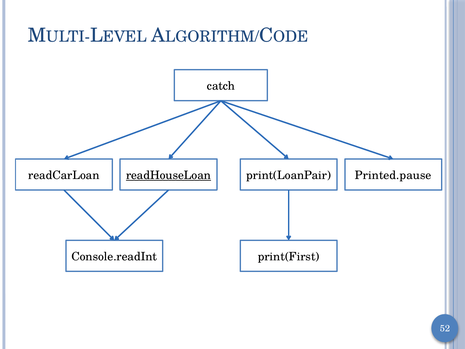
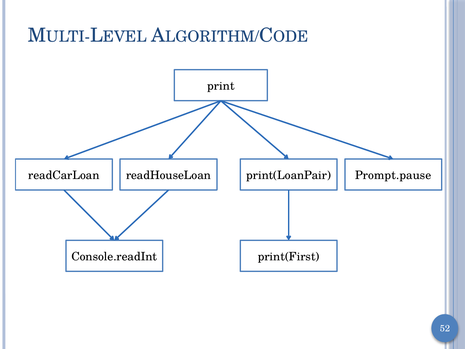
catch: catch -> print
readHouseLoan underline: present -> none
Printed.pause: Printed.pause -> Prompt.pause
